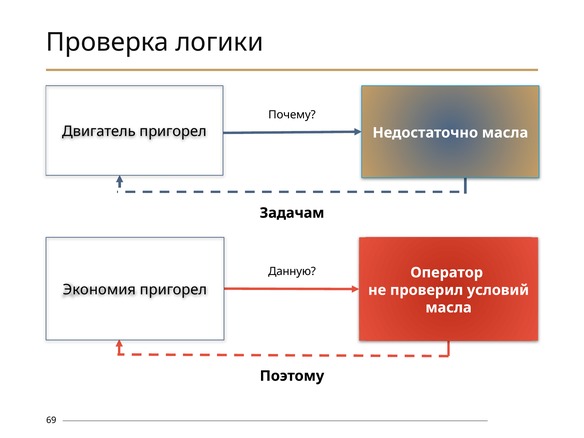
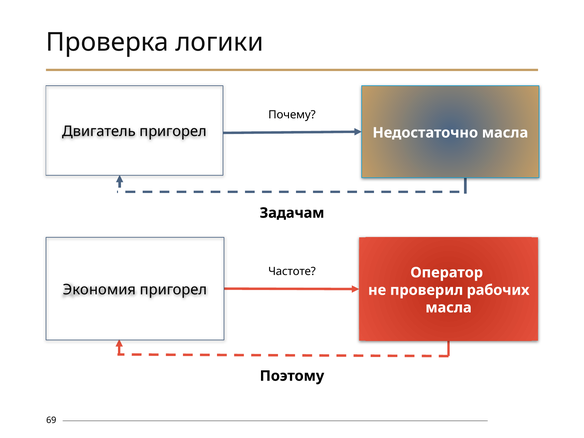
Данную: Данную -> Частоте
условий: условий -> рабочих
